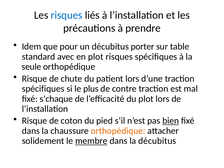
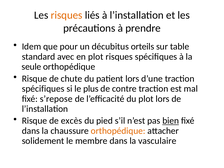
risques at (67, 15) colour: blue -> orange
porter: porter -> orteils
s’chaque: s’chaque -> s’repose
coton: coton -> excès
membre underline: present -> none
la décubitus: décubitus -> vasculaire
